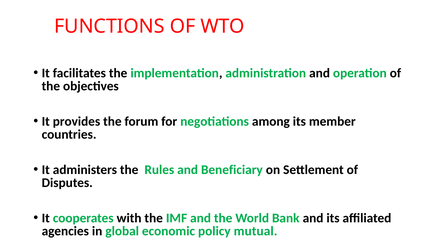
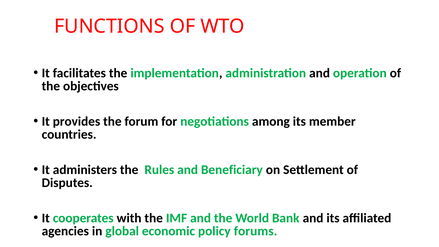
mutual: mutual -> forums
